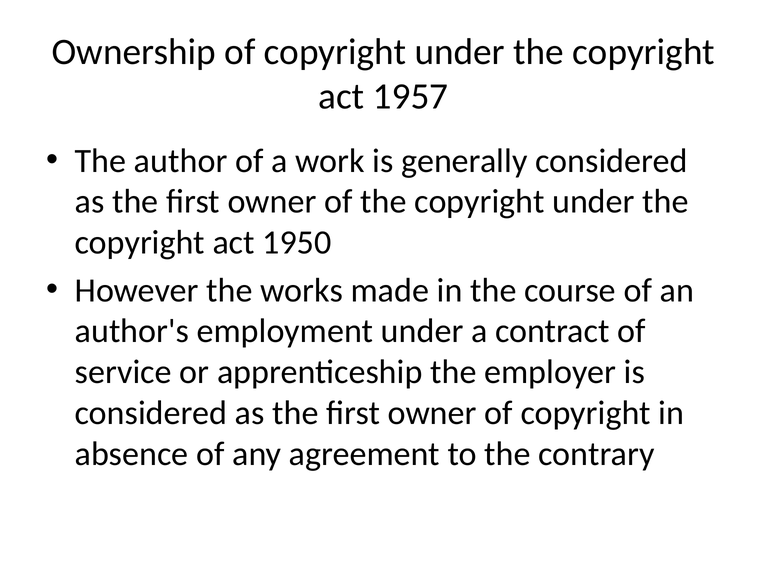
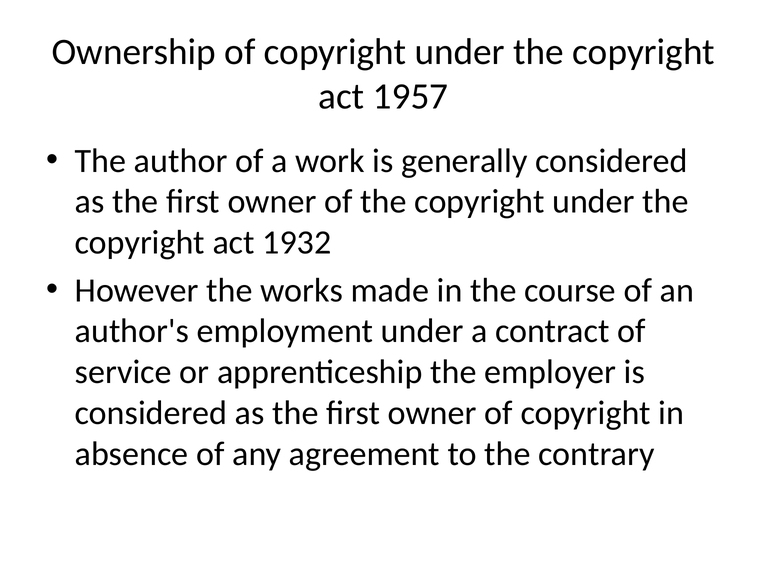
1950: 1950 -> 1932
